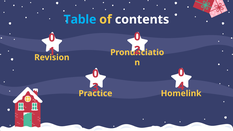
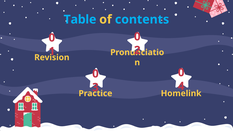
contents colour: white -> light blue
